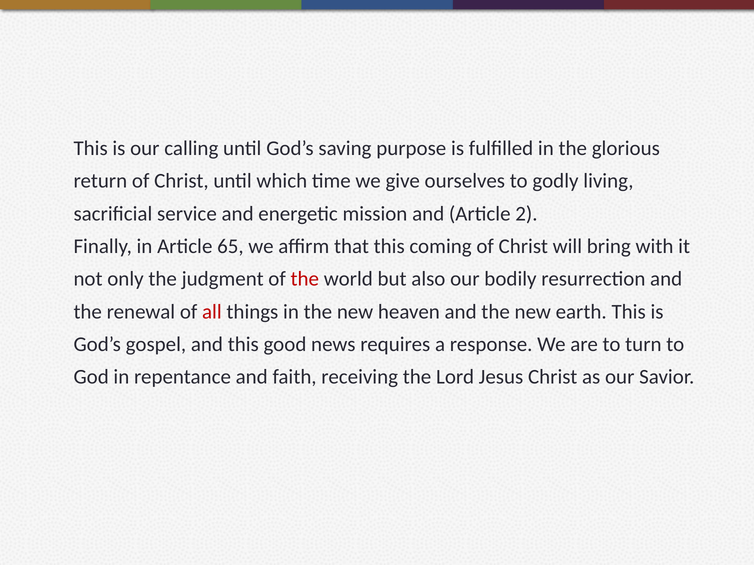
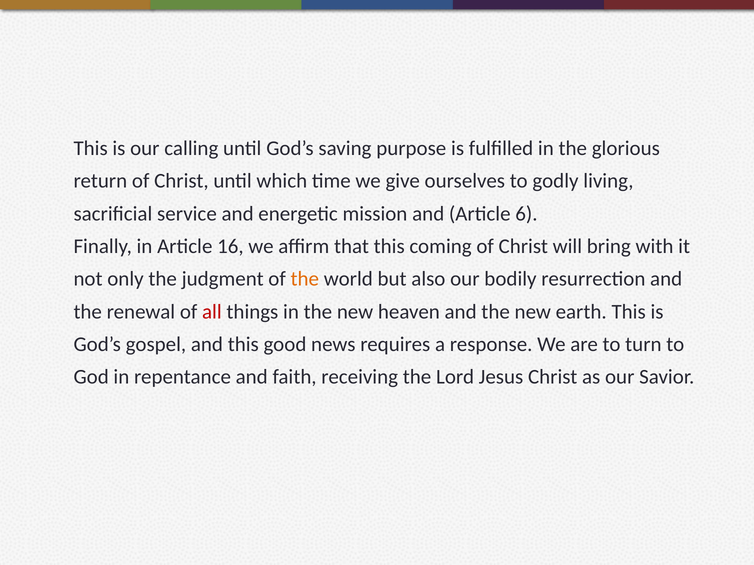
2: 2 -> 6
65: 65 -> 16
the at (305, 279) colour: red -> orange
